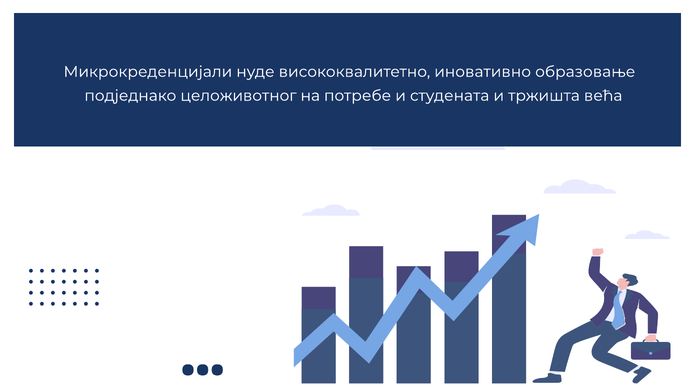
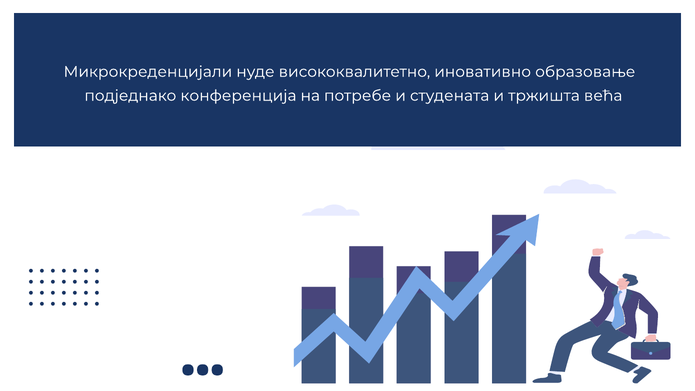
целоживотног: целоживотног -> конференција
